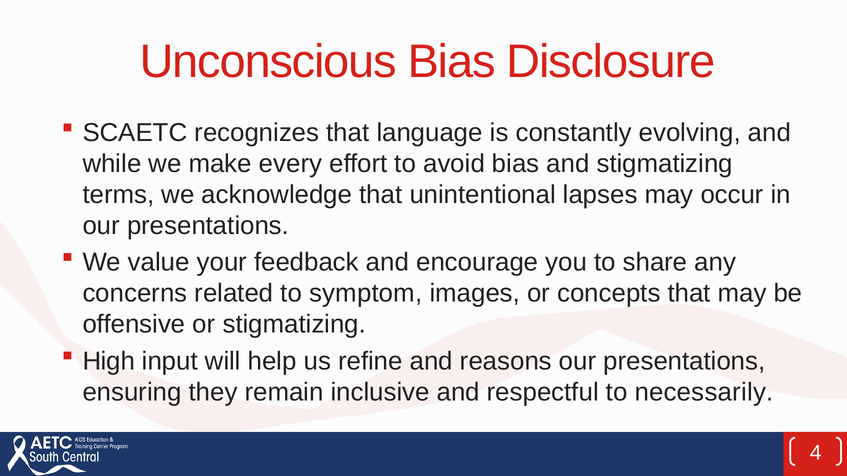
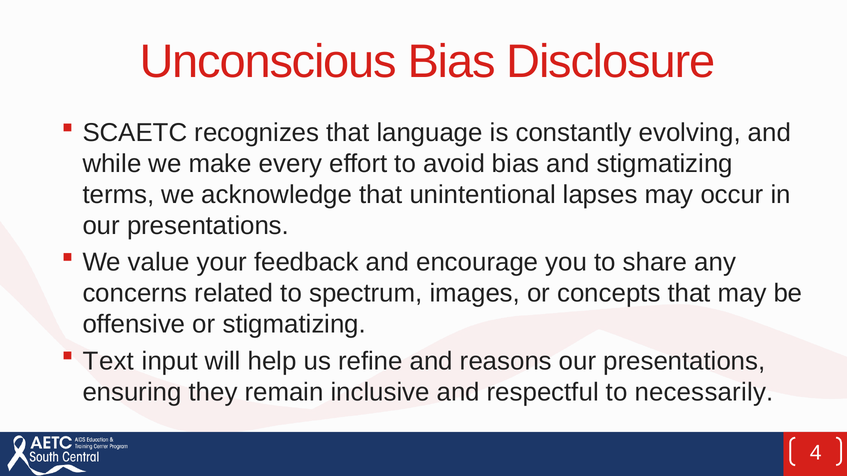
symptom: symptom -> spectrum
High: High -> Text
